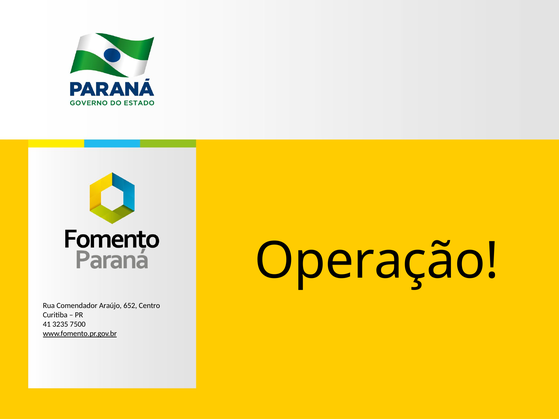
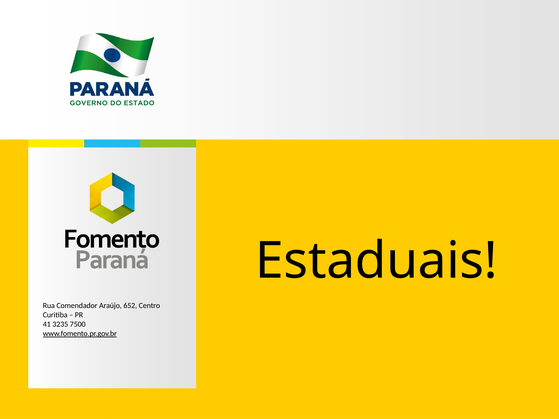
Operação: Operação -> Estaduais
